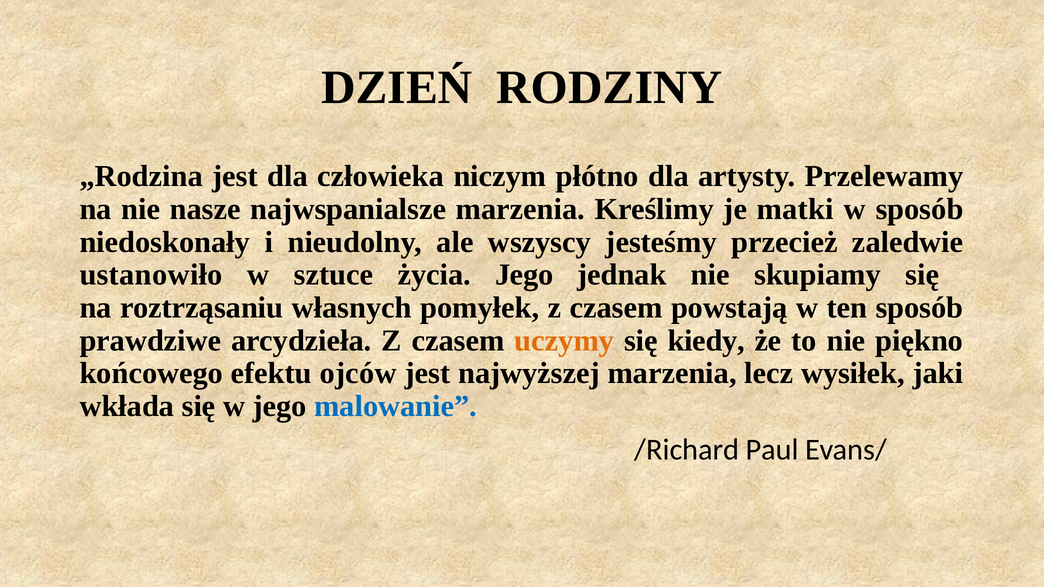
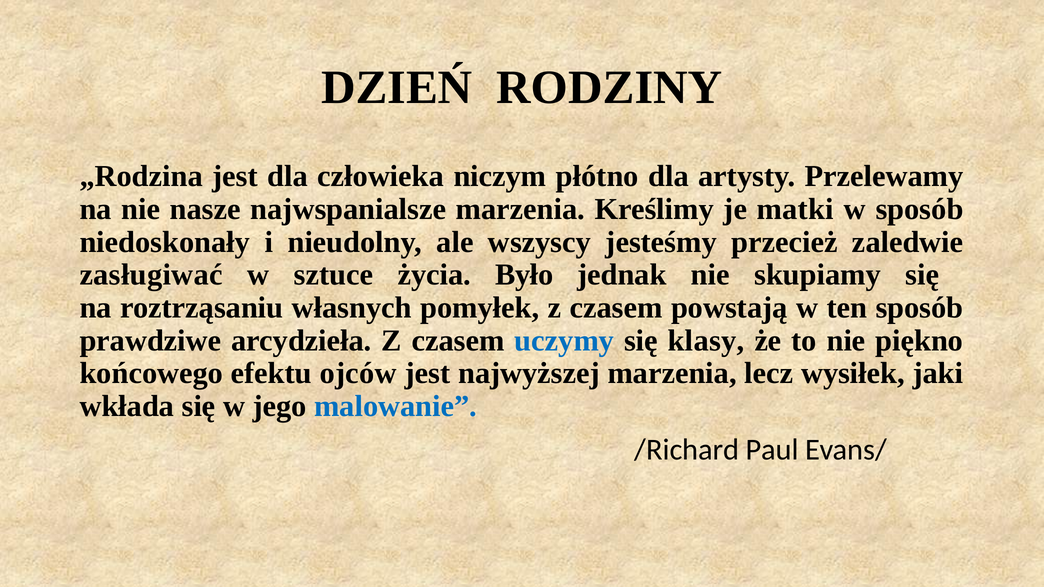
ustanowiło: ustanowiło -> zasługiwać
życia Jego: Jego -> Było
uczymy colour: orange -> blue
kiedy: kiedy -> klasy
